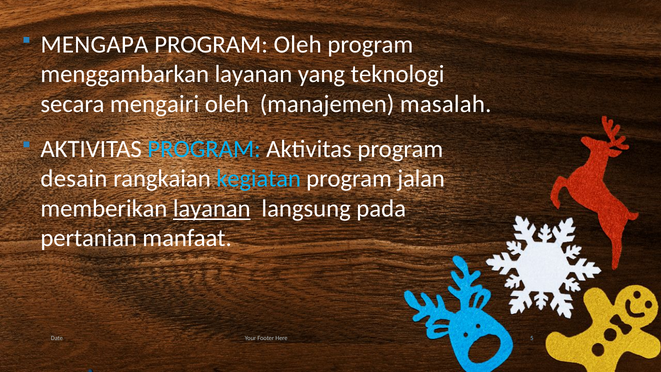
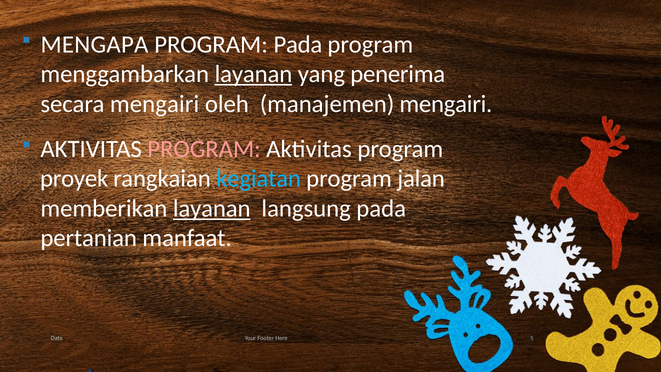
PROGRAM Oleh: Oleh -> Pada
layanan at (253, 74) underline: none -> present
teknologi: teknologi -> penerima
manajemen masalah: masalah -> mengairi
PROGRAM at (204, 149) colour: light blue -> pink
desain: desain -> proyek
